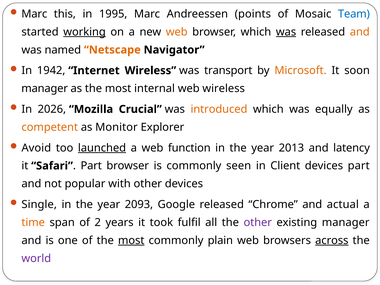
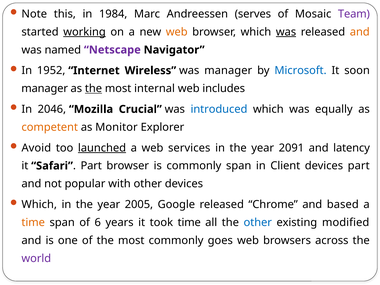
Marc at (34, 14): Marc -> Note
1995: 1995 -> 1984
points: points -> serves
Team colour: blue -> purple
Netscape colour: orange -> purple
1942: 1942 -> 1952
was transport: transport -> manager
Microsoft colour: orange -> blue
the at (93, 89) underline: none -> present
web wireless: wireless -> includes
2026: 2026 -> 2046
introduced colour: orange -> blue
function: function -> services
2013: 2013 -> 2091
commonly seen: seen -> span
Single at (39, 204): Single -> Which
2093: 2093 -> 2005
actual: actual -> based
2: 2 -> 6
took fulfil: fulfil -> time
other at (258, 222) colour: purple -> blue
existing manager: manager -> modified
most at (131, 240) underline: present -> none
plain: plain -> goes
across underline: present -> none
